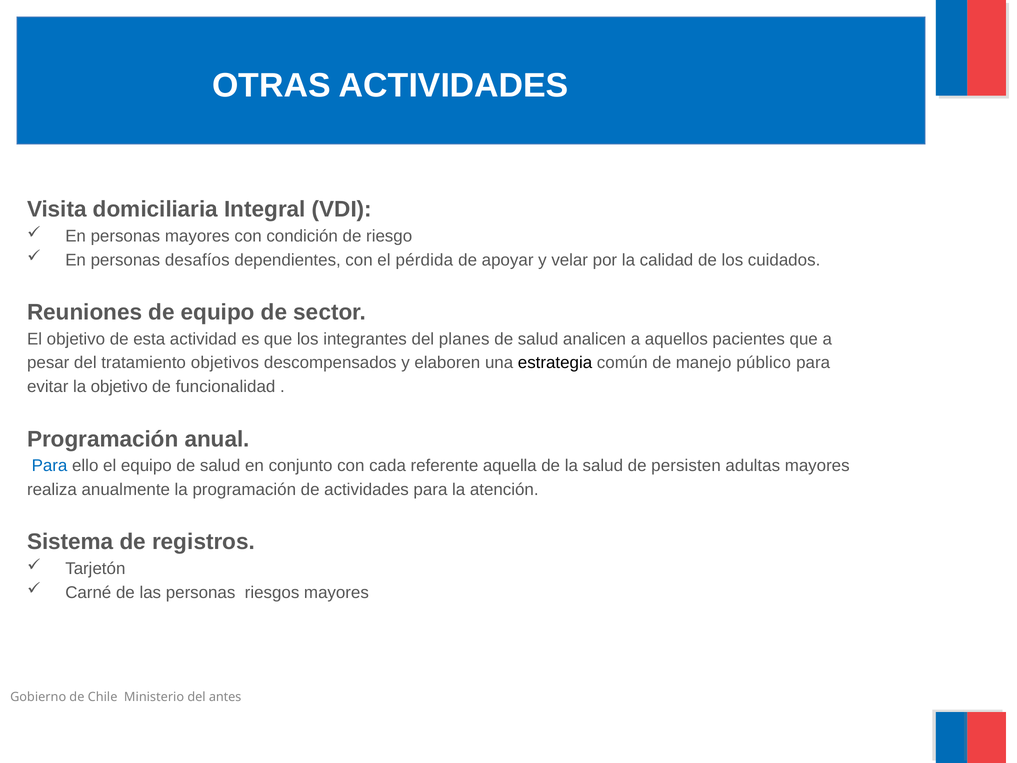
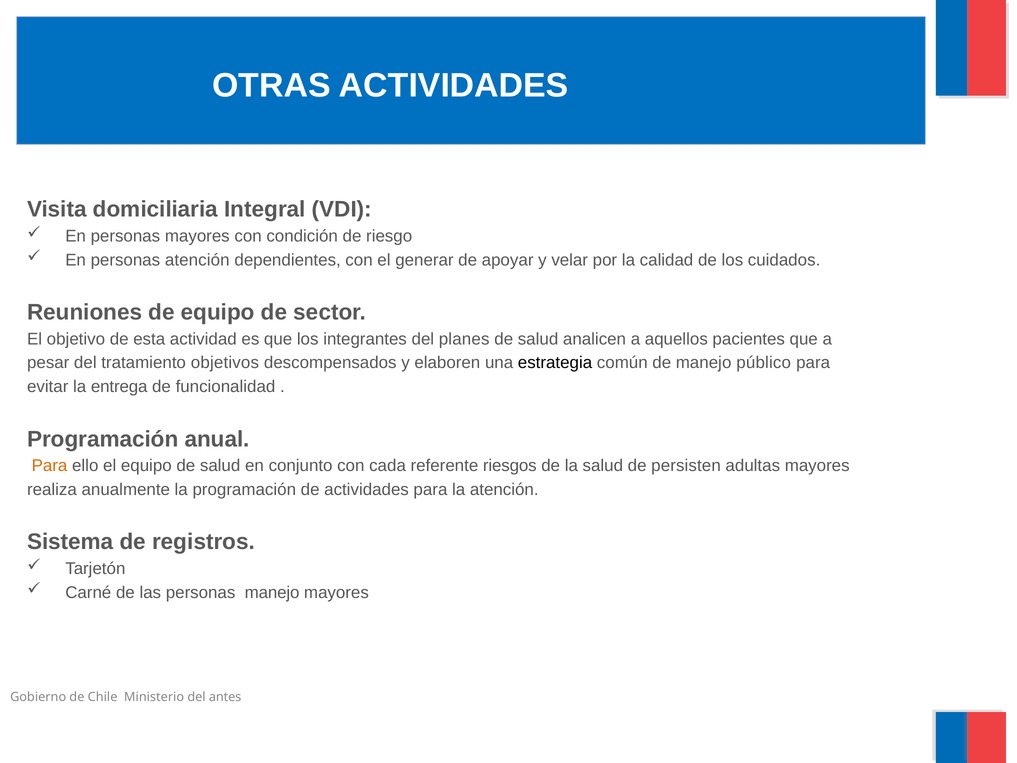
personas desafíos: desafíos -> atención
pérdida: pérdida -> generar
la objetivo: objetivo -> entrega
Para at (50, 466) colour: blue -> orange
aquella: aquella -> riesgos
personas riesgos: riesgos -> manejo
